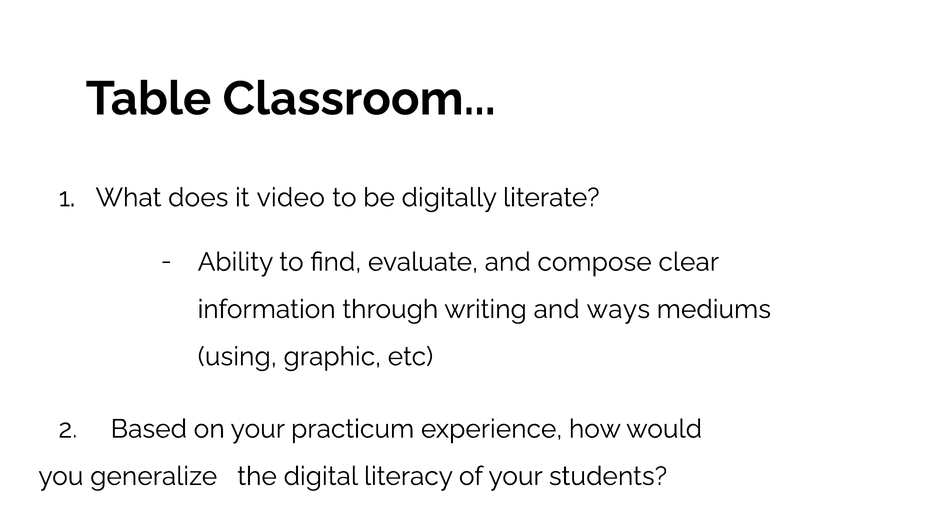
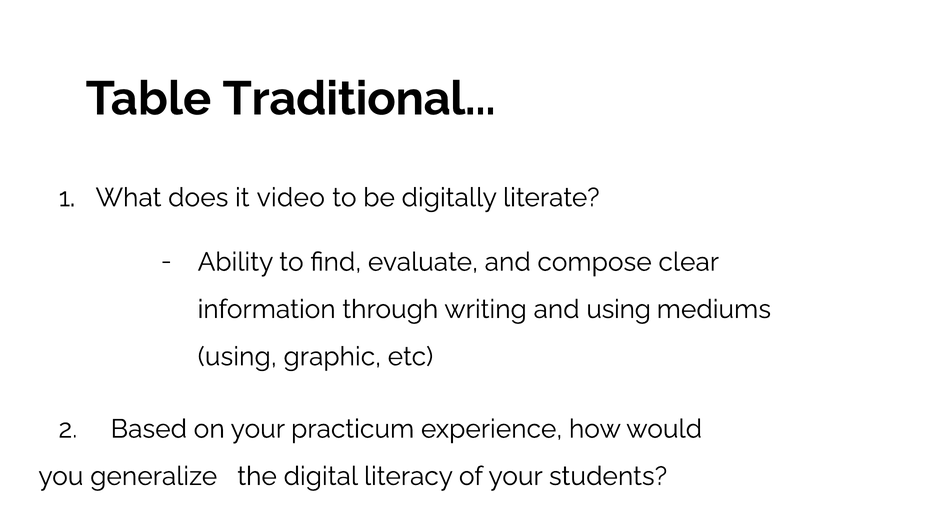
Classroom: Classroom -> Traditional
and ways: ways -> using
